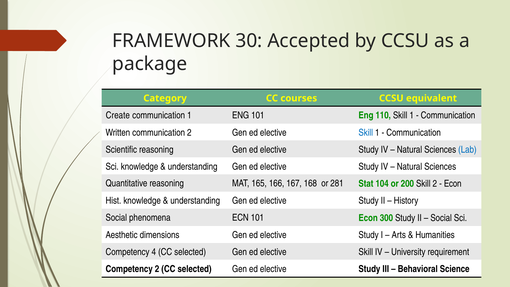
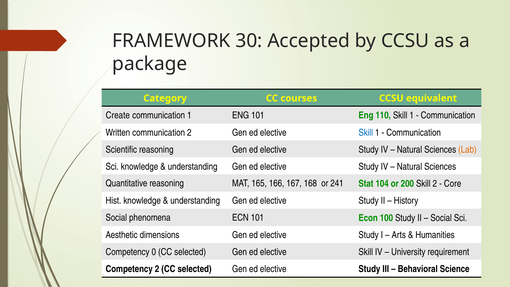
Lab colour: blue -> orange
281: 281 -> 241
Econ at (453, 184): Econ -> Core
300: 300 -> 100
4: 4 -> 0
